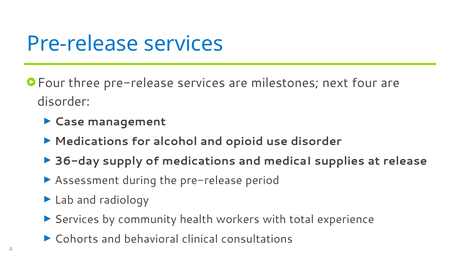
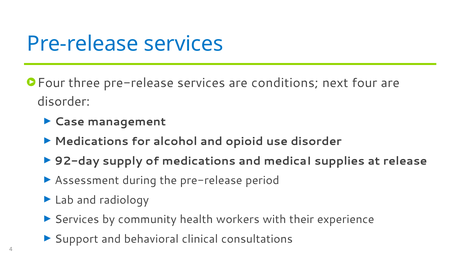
milestones: milestones -> conditions
36-day: 36-day -> 92-day
total: total -> their
Cohorts: Cohorts -> Support
